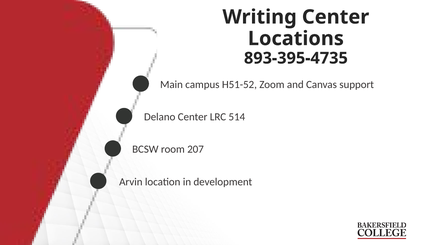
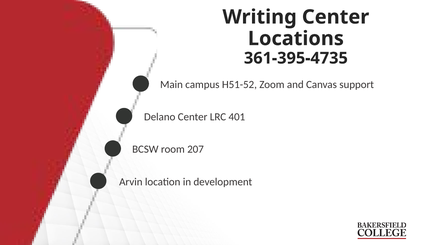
893-395-4735: 893-395-4735 -> 361-395-4735
514: 514 -> 401
